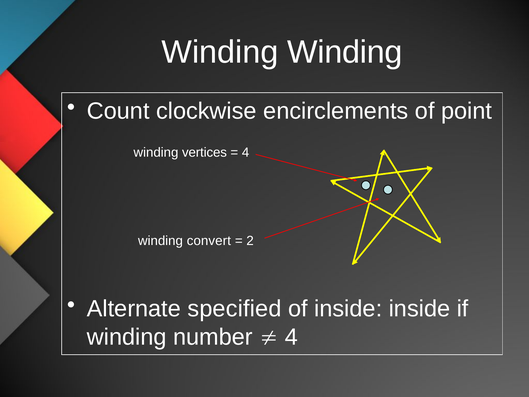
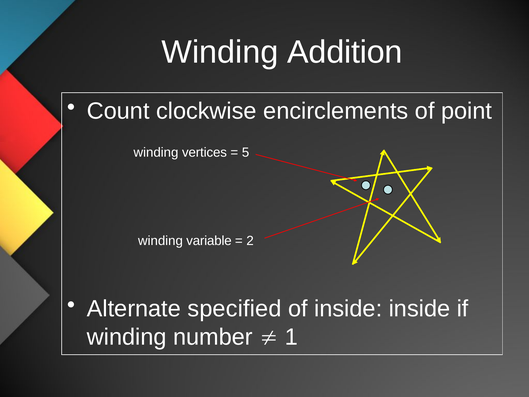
Winding Winding: Winding -> Addition
4 at (246, 153): 4 -> 5
convert: convert -> variable
4 at (291, 337): 4 -> 1
